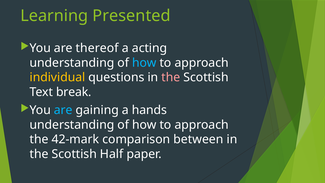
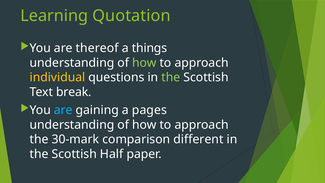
Presented: Presented -> Quotation
acting: acting -> things
how at (144, 63) colour: light blue -> light green
the at (171, 77) colour: pink -> light green
hands: hands -> pages
42-mark: 42-mark -> 30-mark
between: between -> different
